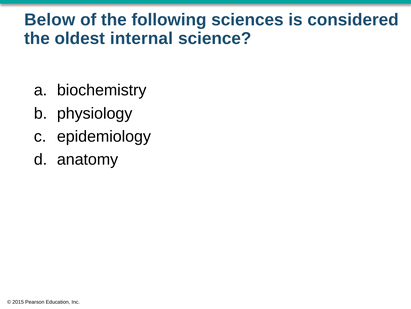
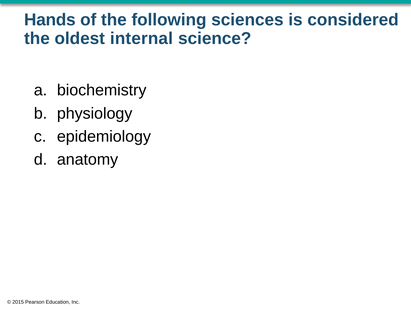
Below: Below -> Hands
